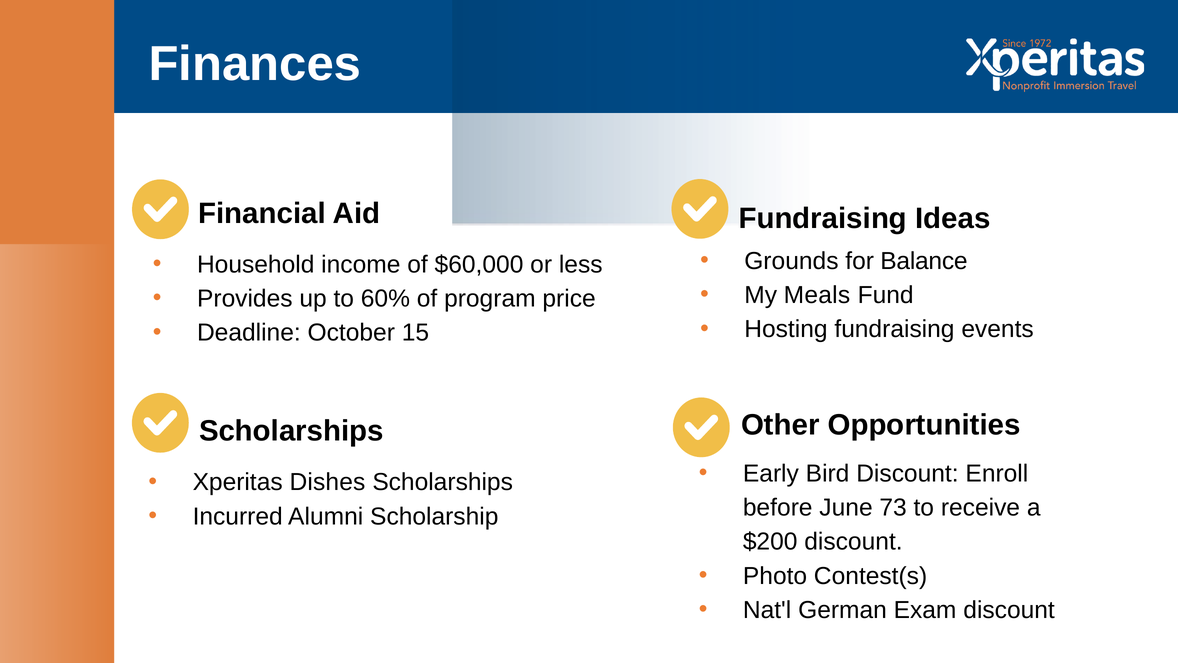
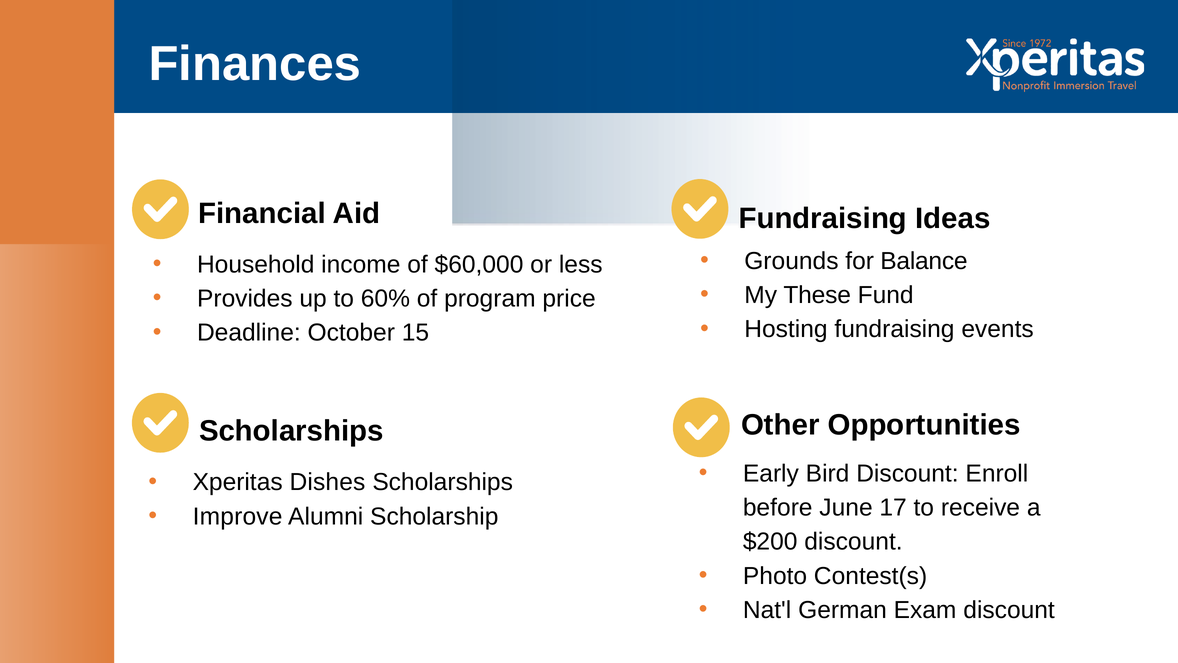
Meals: Meals -> These
73: 73 -> 17
Incurred: Incurred -> Improve
